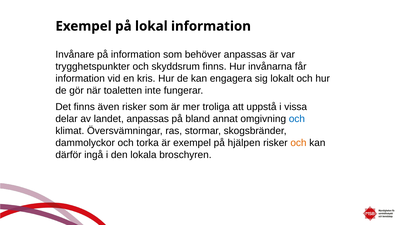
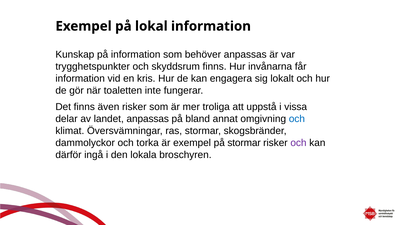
Invånare: Invånare -> Kunskap
på hjälpen: hjälpen -> stormar
och at (298, 143) colour: orange -> purple
